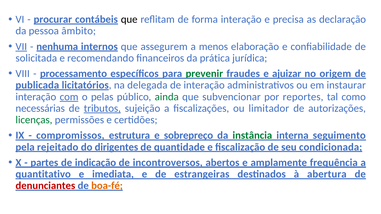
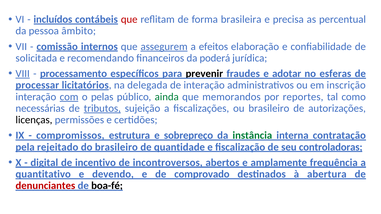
procurar: procurar -> incluídos
que at (129, 19) colour: black -> red
forma interação: interação -> brasileira
declaração: declaração -> percentual
VII underline: present -> none
nenhuma: nenhuma -> comissão
assegurem underline: none -> present
menos: menos -> efeitos
prática: prática -> poderá
VIII underline: none -> present
prevenir colour: green -> black
ajuizar: ajuizar -> adotar
origem: origem -> esferas
publicada: publicada -> processar
instaurar: instaurar -> inscrição
subvencionar: subvencionar -> memorandos
ou limitador: limitador -> brasileiro
licenças colour: green -> black
seguimento: seguimento -> contratação
do dirigentes: dirigentes -> brasileiro
condicionada: condicionada -> controladoras
partes: partes -> digital
indicação: indicação -> incentivo
imediata: imediata -> devendo
estrangeiras: estrangeiras -> comprovado
boa-fé colour: orange -> black
